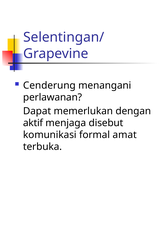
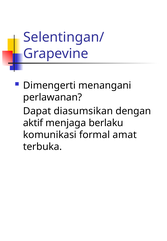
Cenderung: Cenderung -> Dimengerti
memerlukan: memerlukan -> diasumsikan
disebut: disebut -> berlaku
